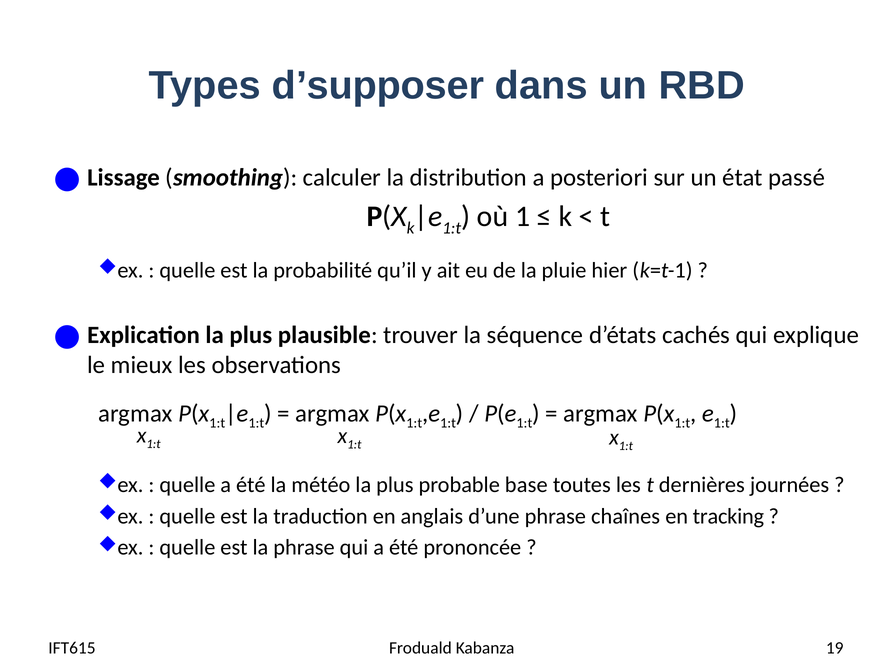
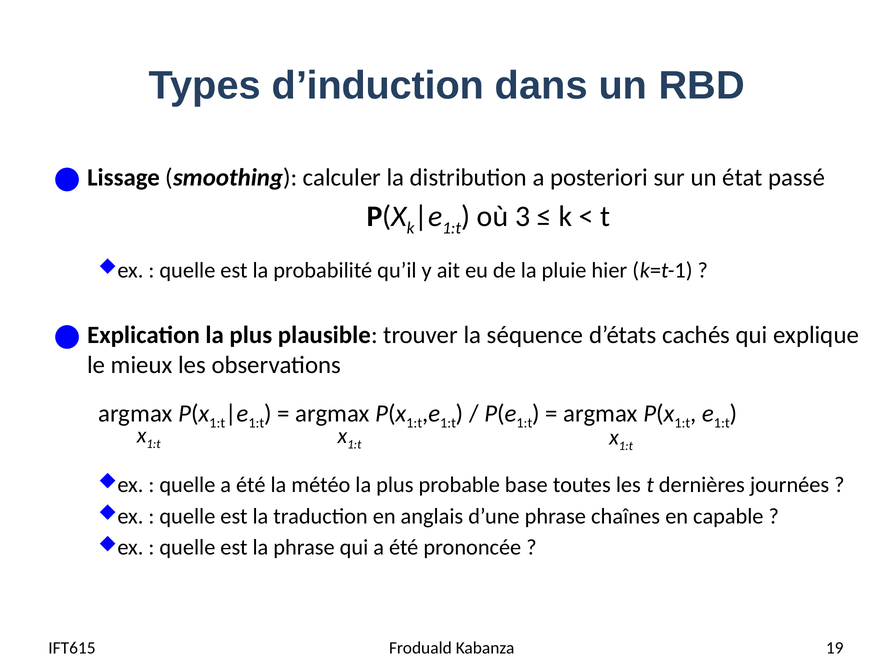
d’supposer: d’supposer -> d’induction
1: 1 -> 3
tracking: tracking -> capable
